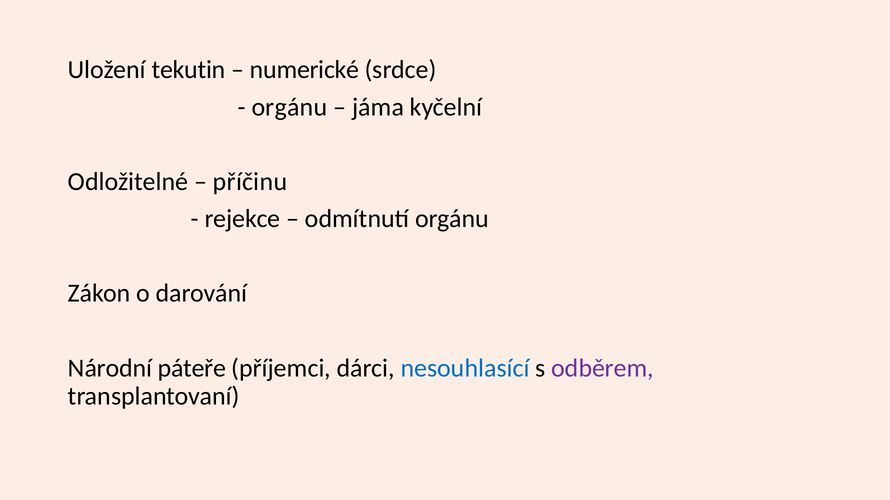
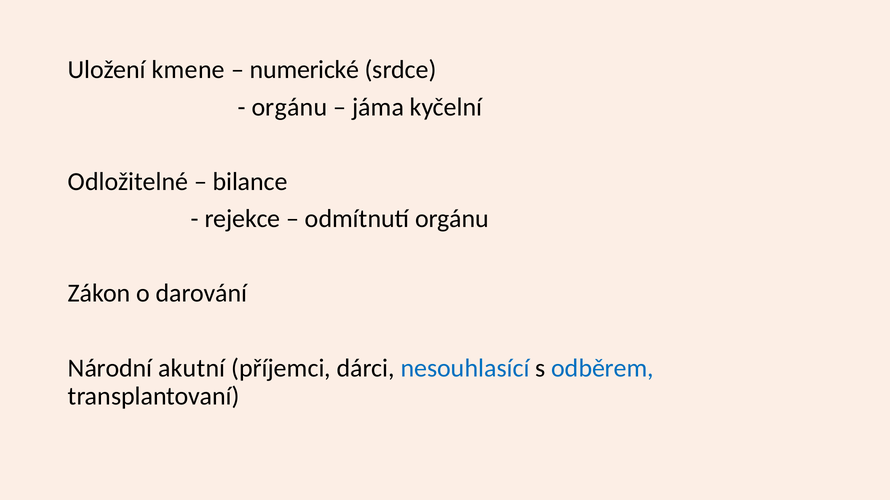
tekutin: tekutin -> kmene
příčinu: příčinu -> bilance
páteře: páteře -> akutní
odběrem colour: purple -> blue
